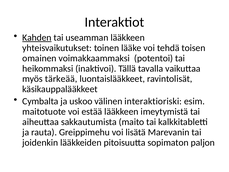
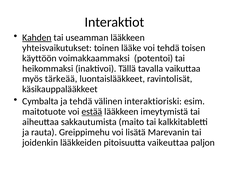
omainen: omainen -> käyttöön
ja uskoo: uskoo -> tehdä
estää underline: none -> present
sopimaton: sopimaton -> vaikeuttaa
